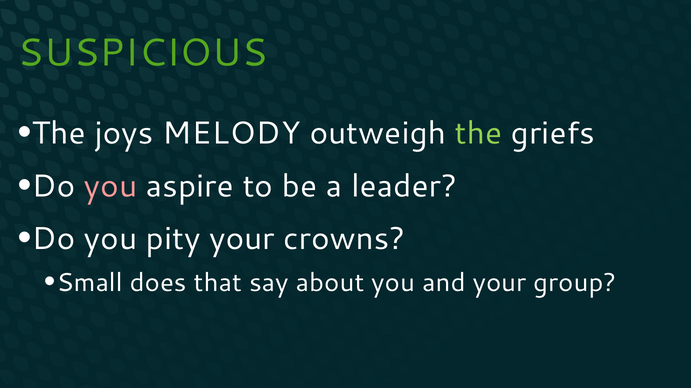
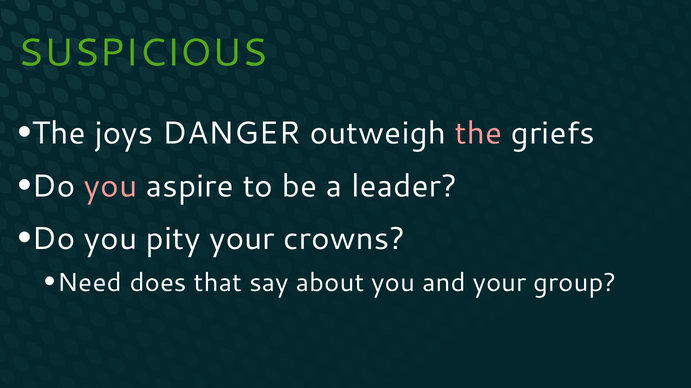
MELODY: MELODY -> DANGER
the at (479, 134) colour: light green -> pink
Small: Small -> Need
